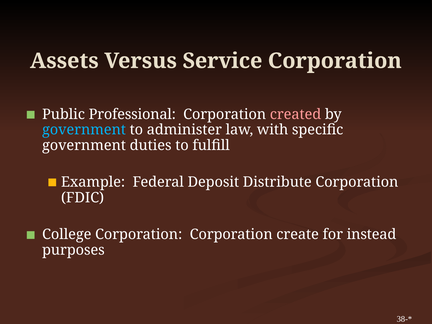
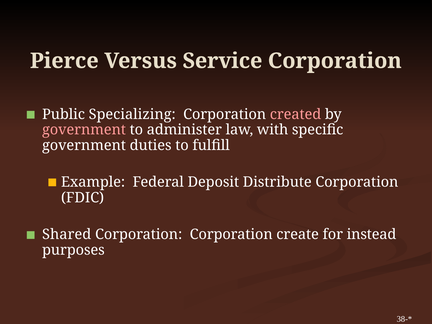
Assets: Assets -> Pierce
Professional: Professional -> Specializing
government at (84, 130) colour: light blue -> pink
College: College -> Shared
